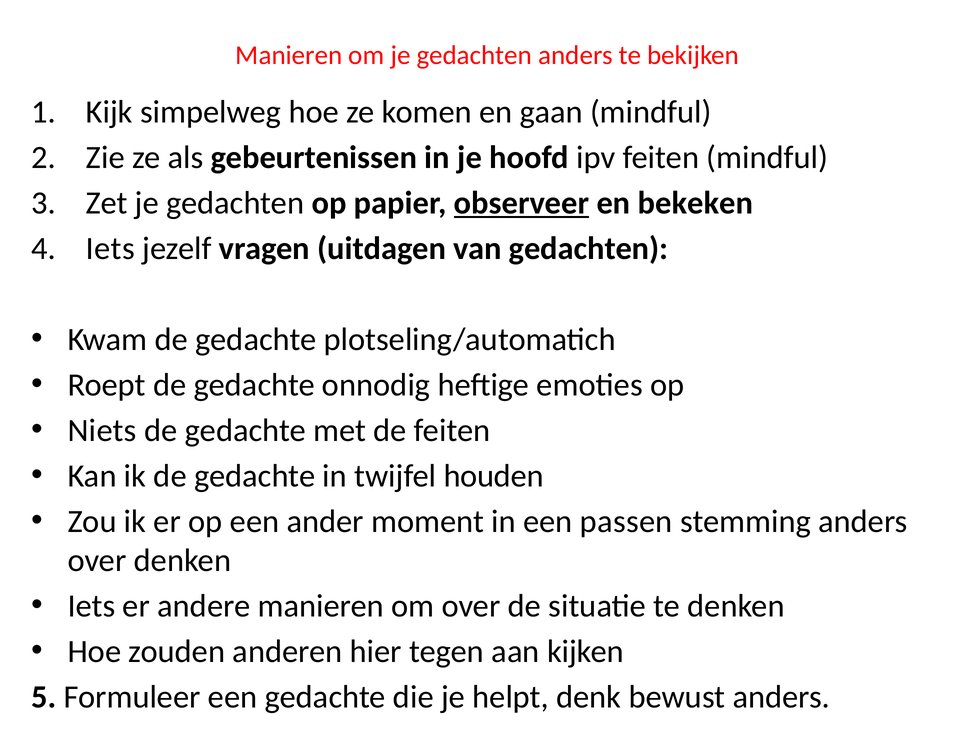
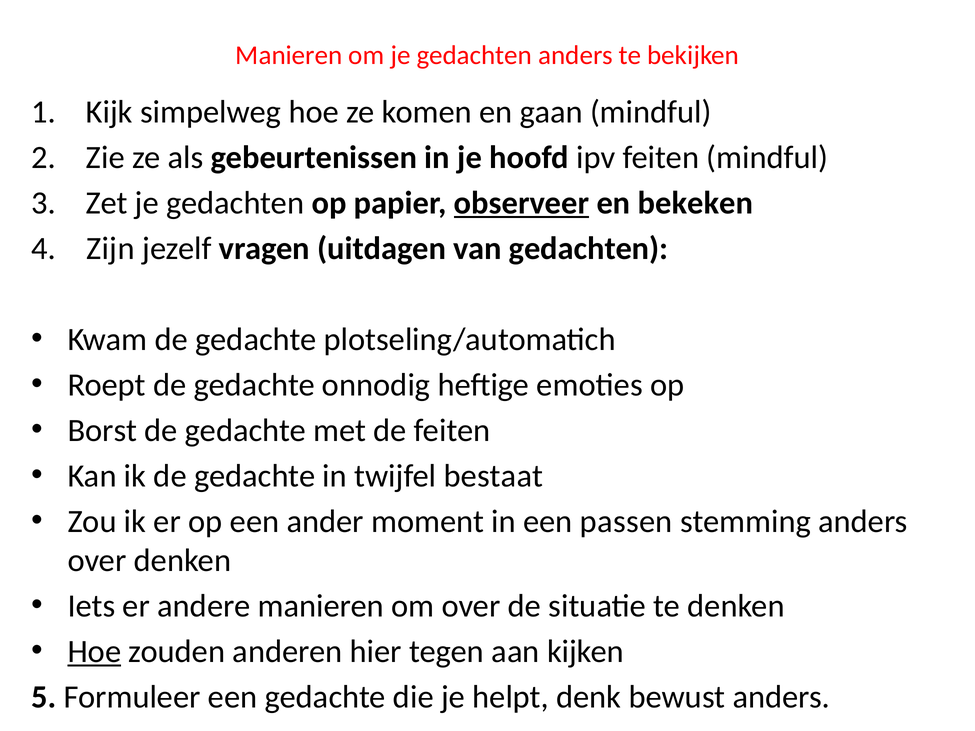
Iets at (110, 249): Iets -> Zijn
Niets: Niets -> Borst
houden: houden -> bestaat
Hoe at (94, 652) underline: none -> present
